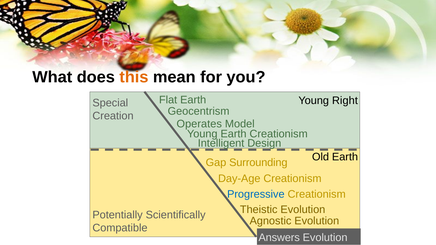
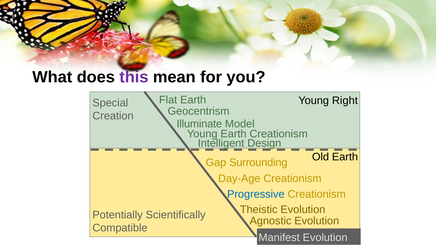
this colour: orange -> purple
Operates: Operates -> Illuminate
Answers: Answers -> Manifest
